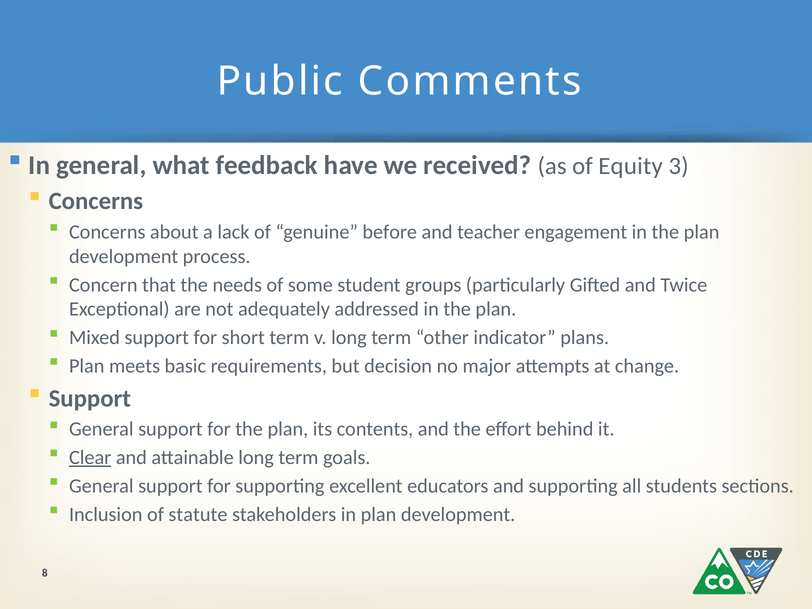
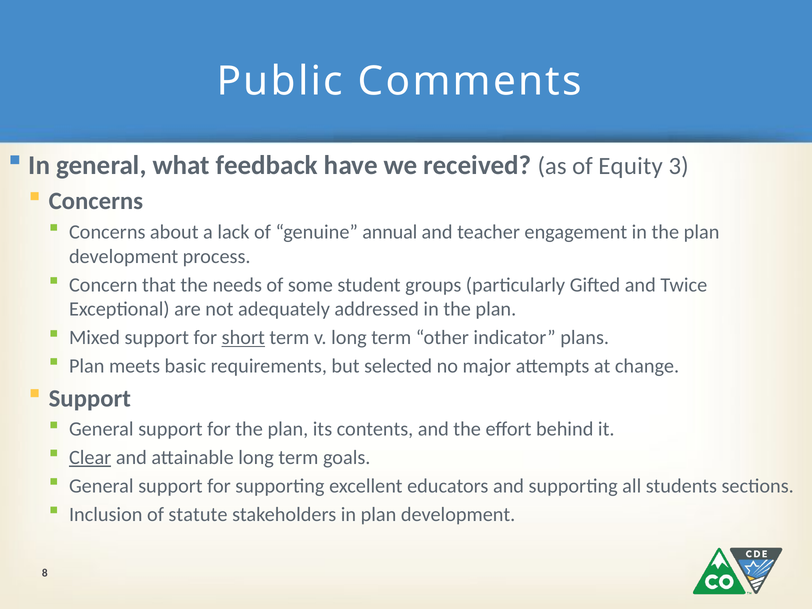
before: before -> annual
short underline: none -> present
decision: decision -> selected
